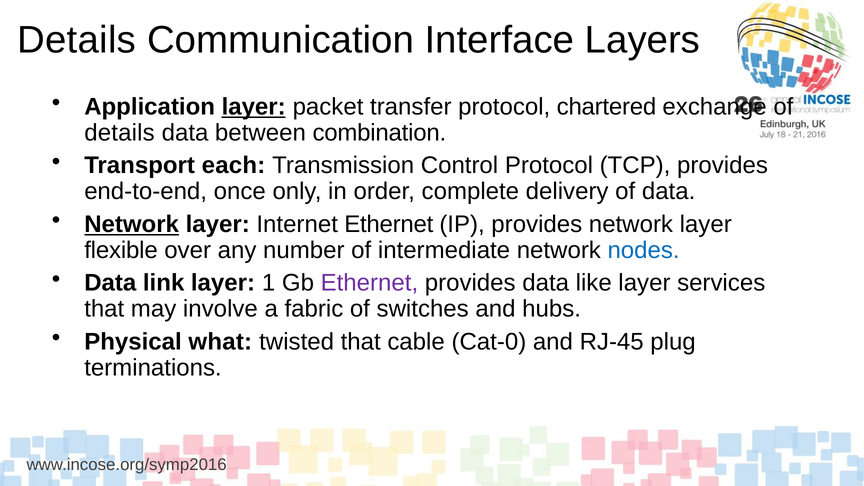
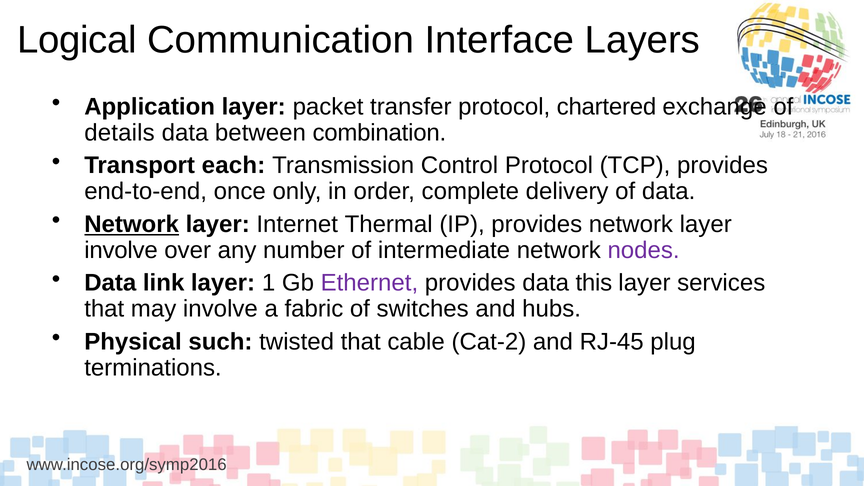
Details at (77, 40): Details -> Logical
layer at (254, 107) underline: present -> none
Internet Ethernet: Ethernet -> Thermal
flexible at (121, 250): flexible -> involve
nodes colour: blue -> purple
like: like -> this
what: what -> such
Cat-0: Cat-0 -> Cat-2
